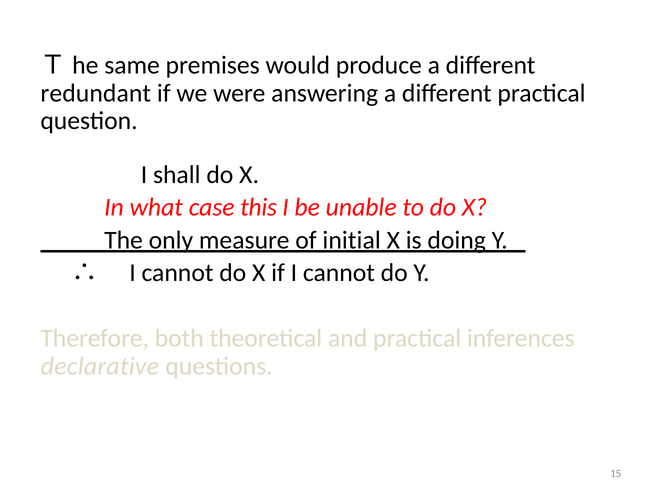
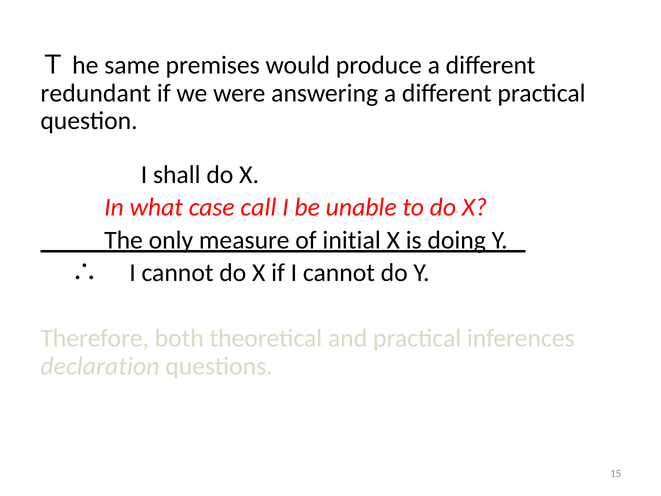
this: this -> call
declarative: declarative -> declaration
